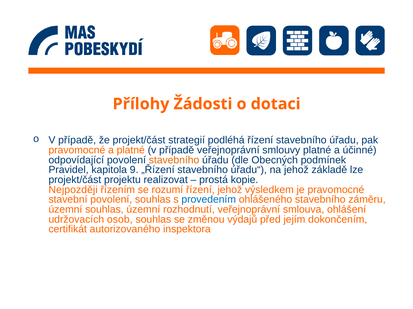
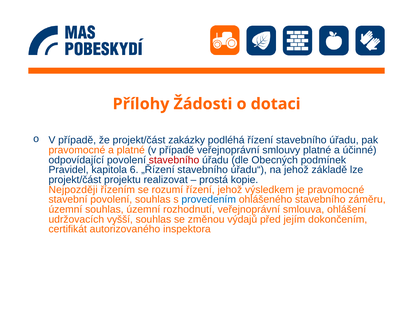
strategií: strategií -> zakázky
stavebního at (174, 160) colour: orange -> red
9: 9 -> 6
osob: osob -> vyšší
